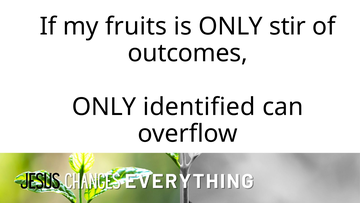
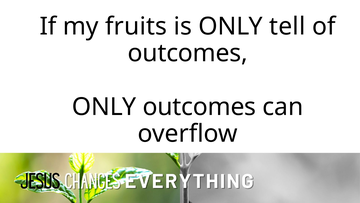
stir: stir -> tell
ONLY identified: identified -> outcomes
